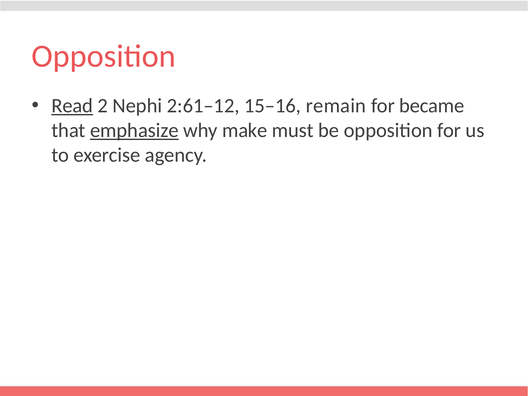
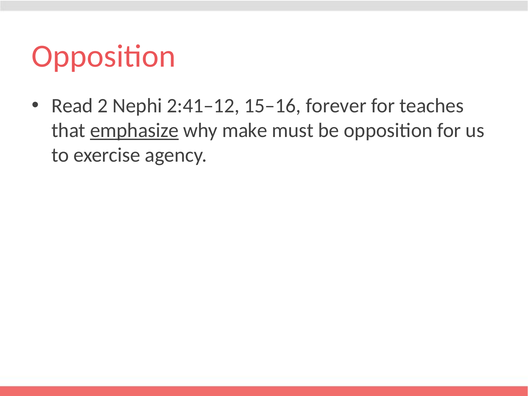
Read underline: present -> none
2:61–12: 2:61–12 -> 2:41–12
remain: remain -> forever
became: became -> teaches
